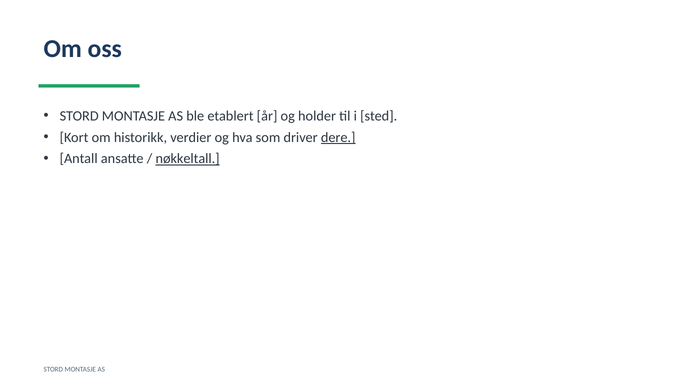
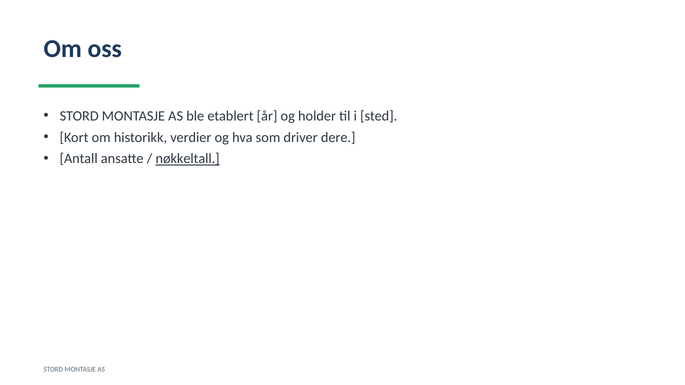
dere underline: present -> none
